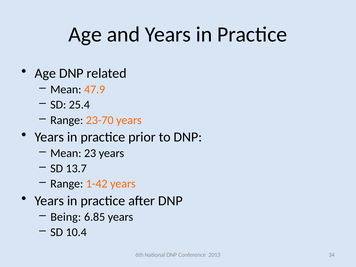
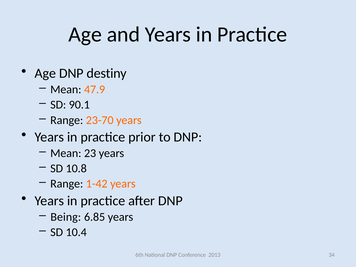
related: related -> destiny
25.4: 25.4 -> 90.1
13.7: 13.7 -> 10.8
